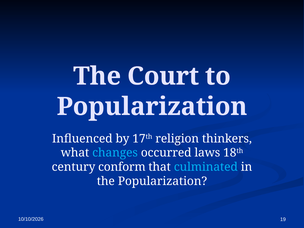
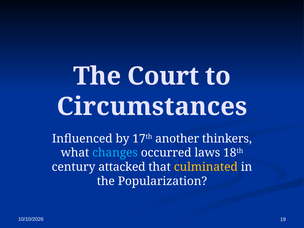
Popularization at (152, 107): Popularization -> Circumstances
religion: religion -> another
conform: conform -> attacked
culminated colour: light blue -> yellow
